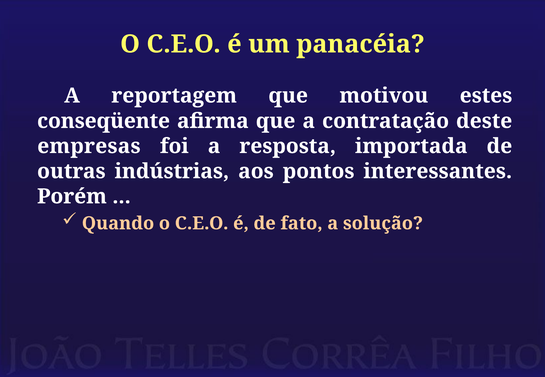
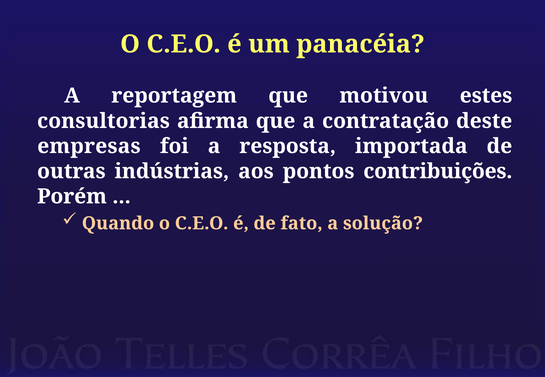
conseqüente: conseqüente -> consultorias
interessantes: interessantes -> contribuições
